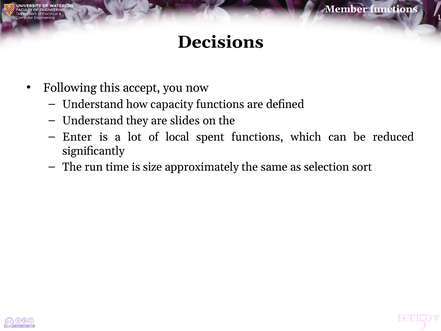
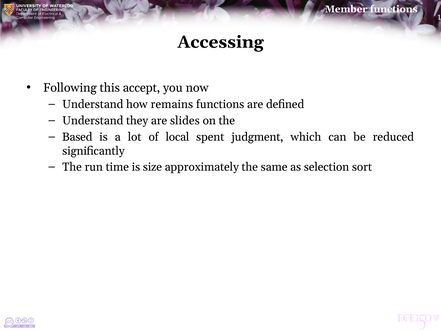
Decisions: Decisions -> Accessing
capacity: capacity -> remains
Enter: Enter -> Based
spent functions: functions -> judgment
